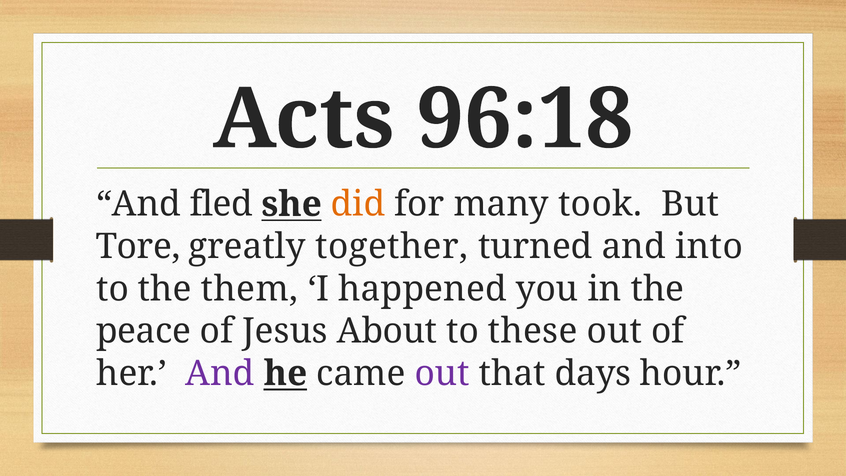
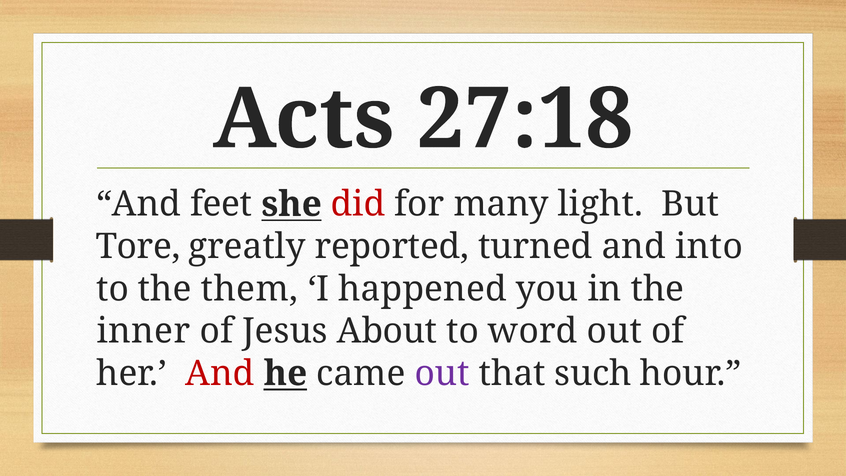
96:18: 96:18 -> 27:18
fled: fled -> feet
did colour: orange -> red
took: took -> light
together: together -> reported
peace: peace -> inner
these: these -> word
And at (220, 373) colour: purple -> red
days: days -> such
